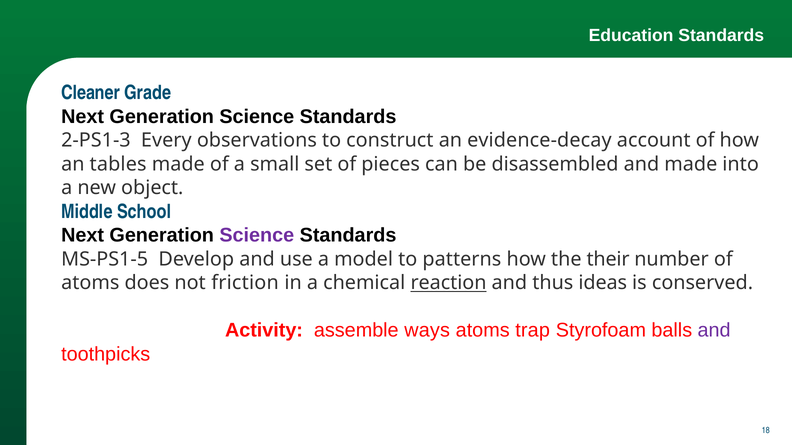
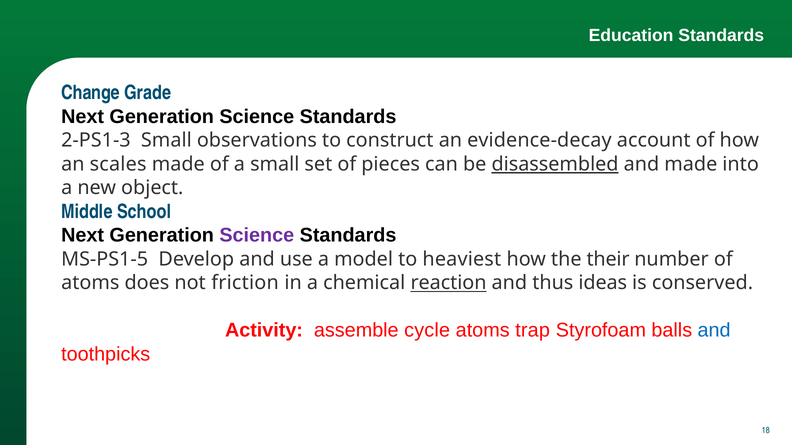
Cleaner: Cleaner -> Change
2-PS1-3 Every: Every -> Small
tables: tables -> scales
disassembled underline: none -> present
patterns: patterns -> heaviest
ways: ways -> cycle
and at (714, 331) colour: purple -> blue
